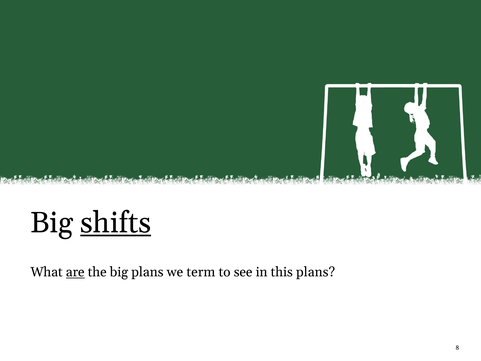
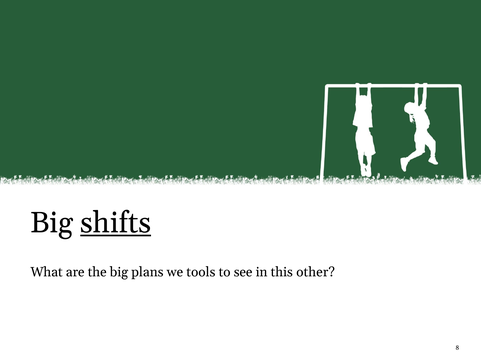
are underline: present -> none
term: term -> tools
this plans: plans -> other
